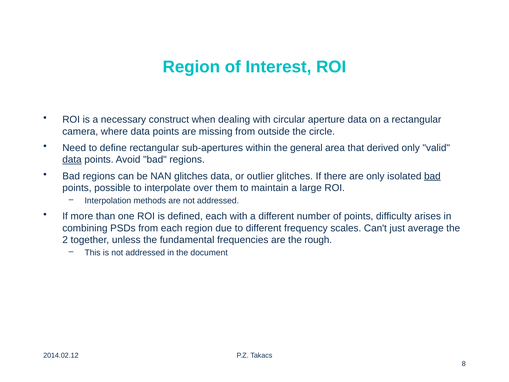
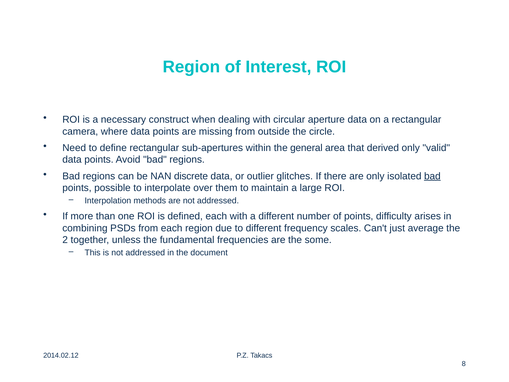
data at (72, 160) underline: present -> none
NAN glitches: glitches -> discrete
rough: rough -> some
